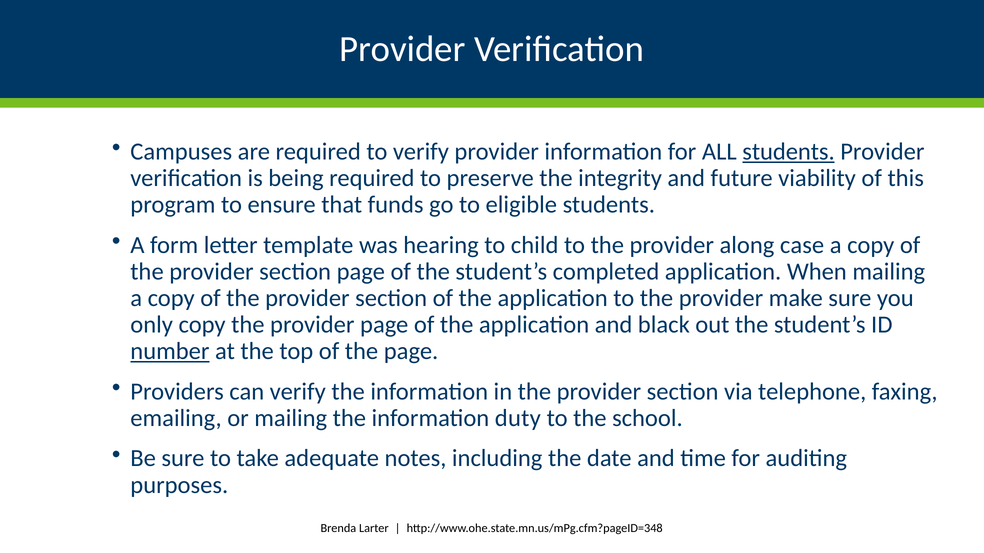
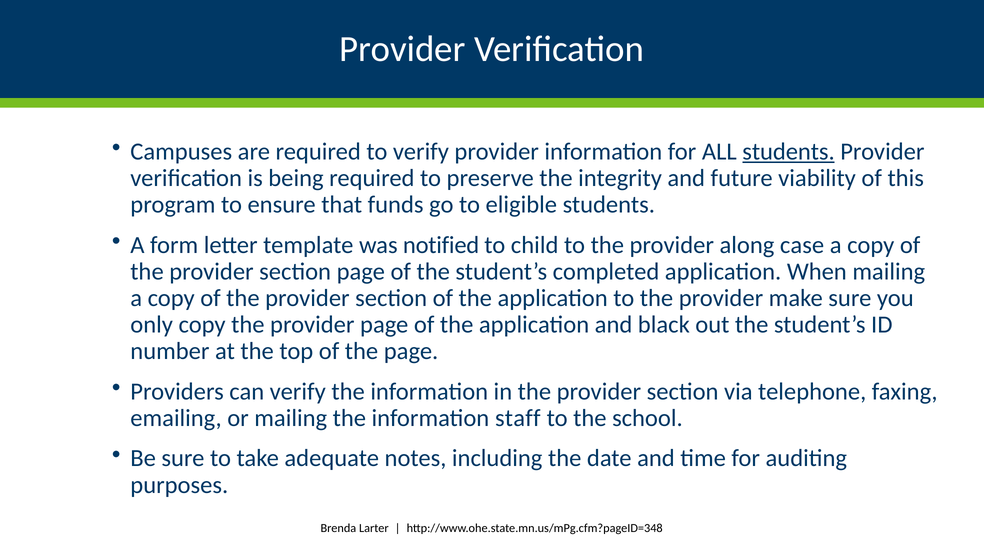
hearing: hearing -> notified
number underline: present -> none
duty: duty -> staff
